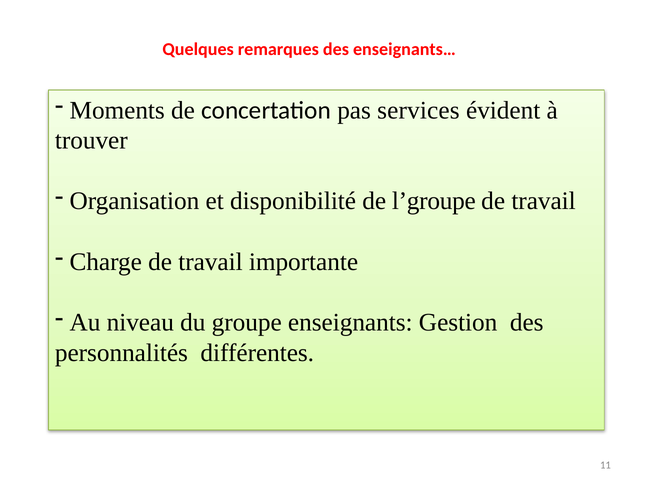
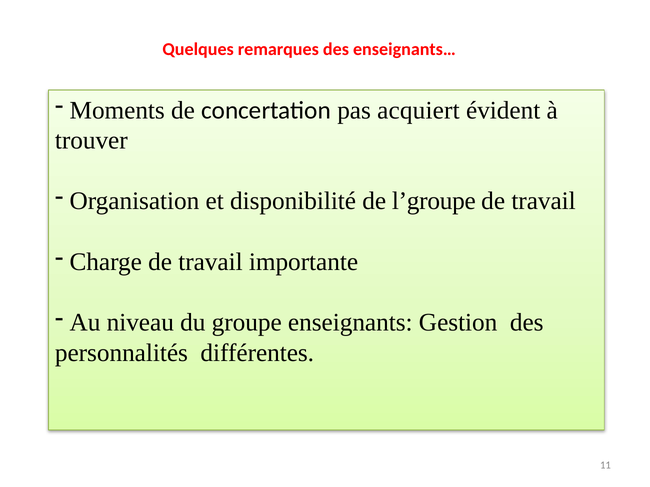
services: services -> acquiert
